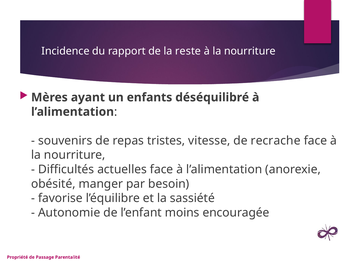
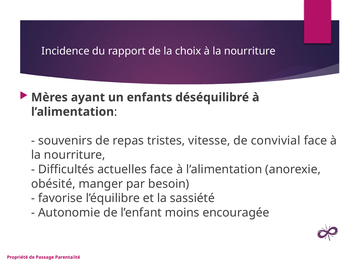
reste: reste -> choix
recrache: recrache -> convivial
